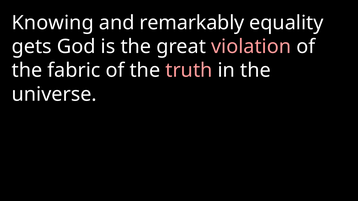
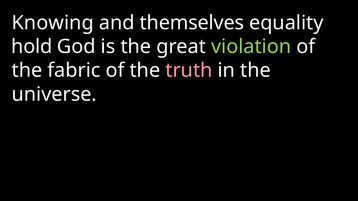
remarkably: remarkably -> themselves
gets: gets -> hold
violation colour: pink -> light green
